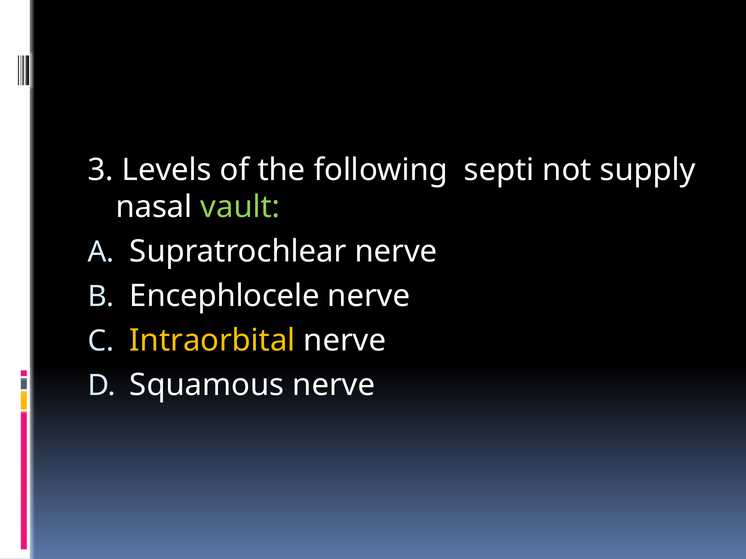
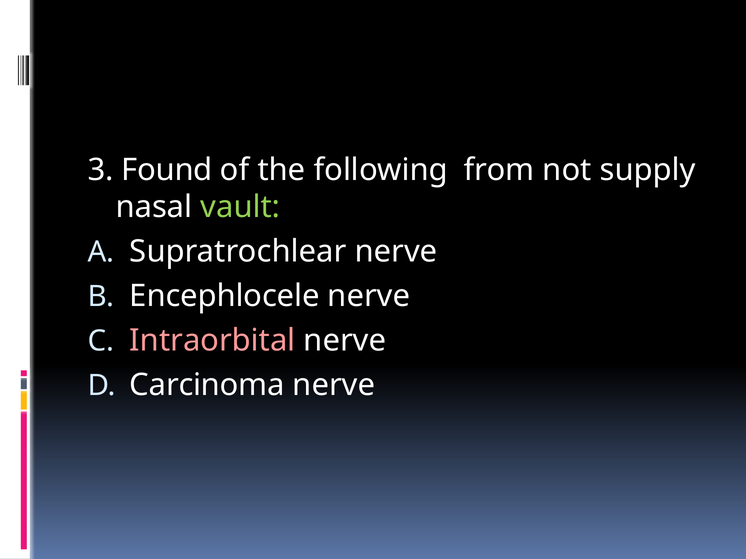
Levels: Levels -> Found
septi: septi -> from
Intraorbital colour: yellow -> pink
Squamous: Squamous -> Carcinoma
